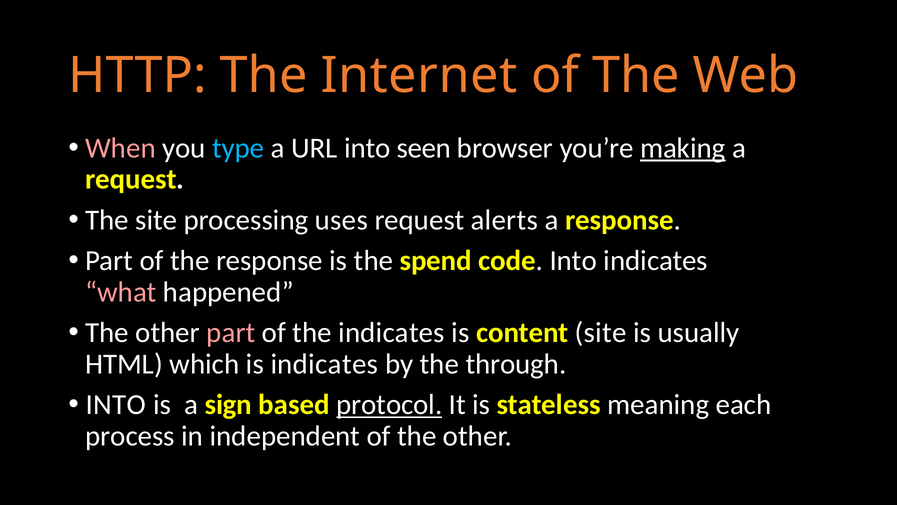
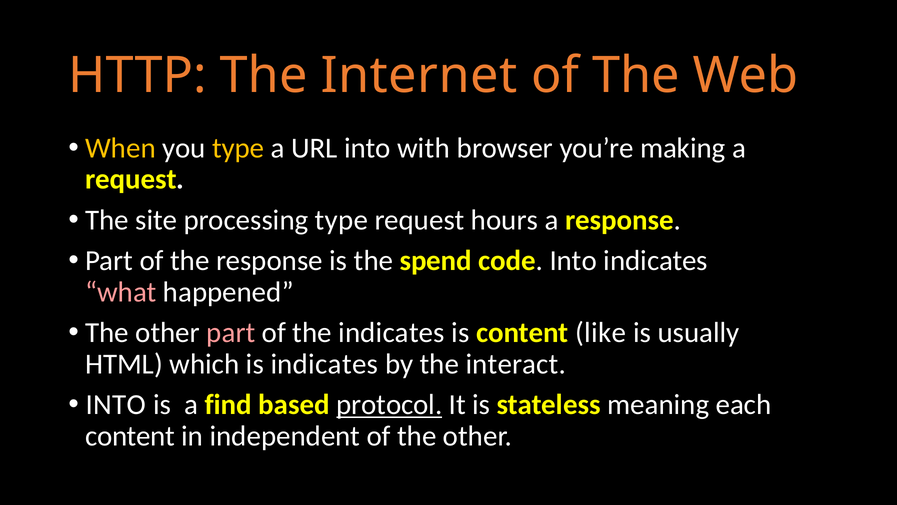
When colour: pink -> yellow
type at (238, 148) colour: light blue -> yellow
seen: seen -> with
making underline: present -> none
processing uses: uses -> type
alerts: alerts -> hours
content site: site -> like
through: through -> interact
sign: sign -> find
process at (130, 436): process -> content
